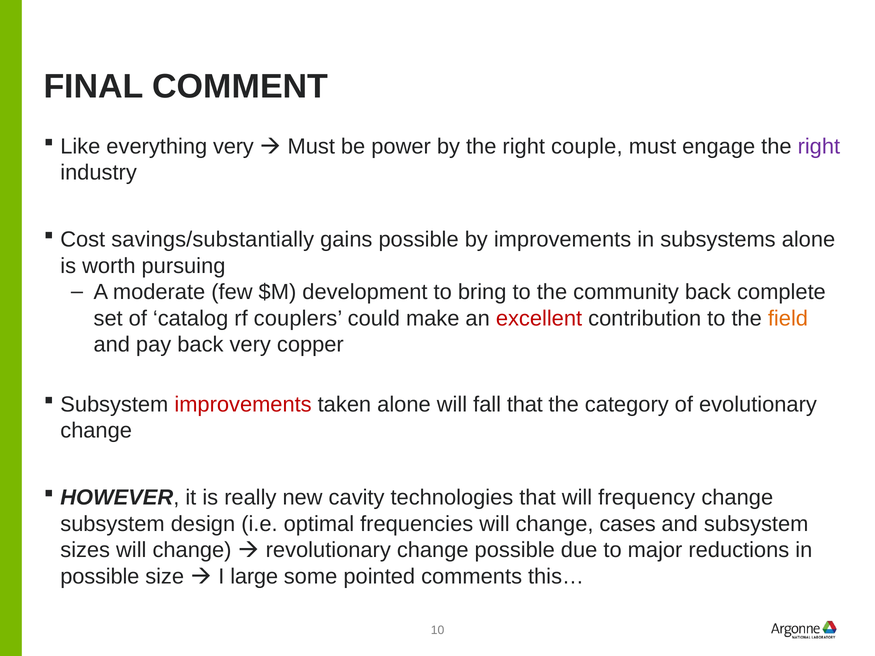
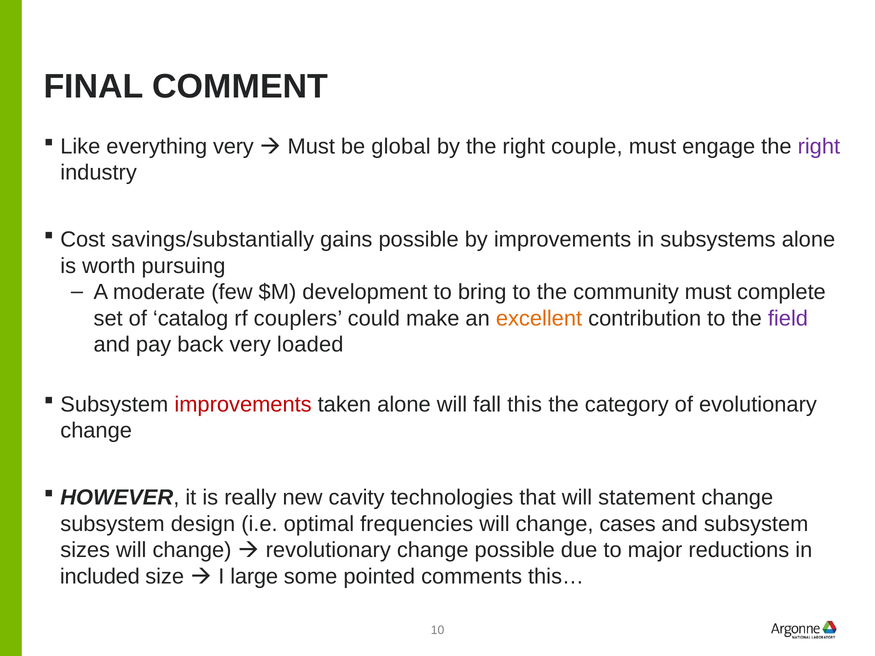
power: power -> global
community back: back -> must
excellent colour: red -> orange
field colour: orange -> purple
copper: copper -> loaded
fall that: that -> this
frequency: frequency -> statement
possible at (100, 577): possible -> included
